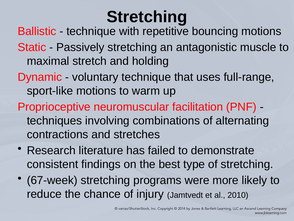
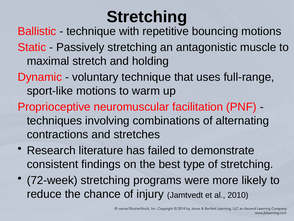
67-week: 67-week -> 72-week
